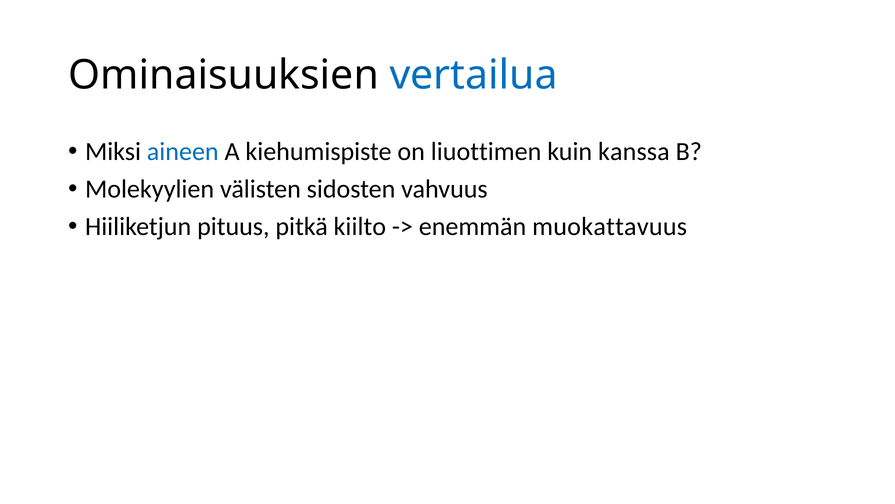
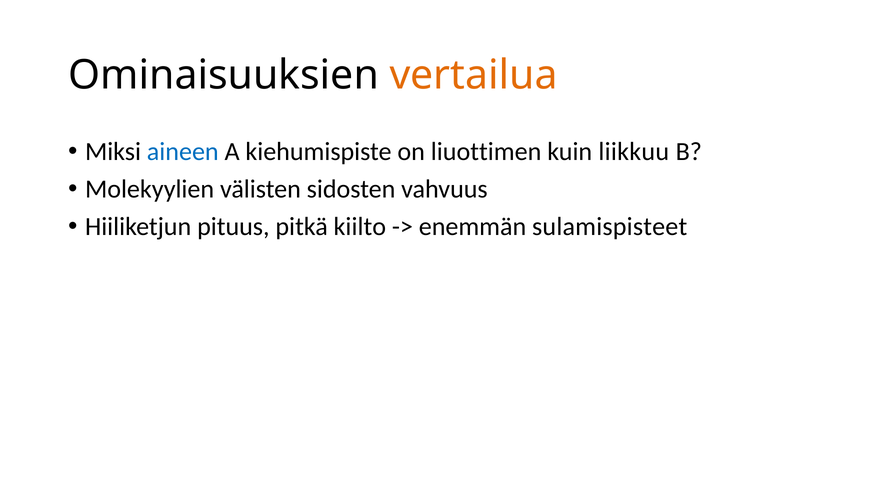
vertailua colour: blue -> orange
kanssa: kanssa -> liikkuu
muokattavuus: muokattavuus -> sulamispisteet
